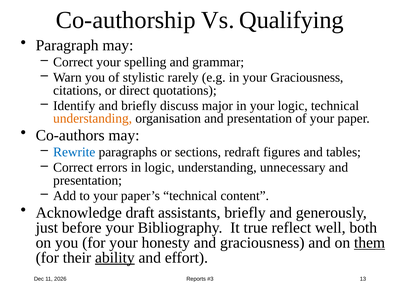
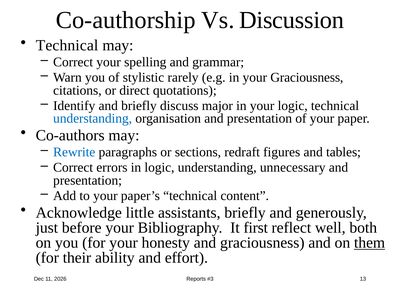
Qualifying: Qualifying -> Discussion
Paragraph at (67, 45): Paragraph -> Technical
understanding at (93, 119) colour: orange -> blue
draft: draft -> little
true: true -> first
ability underline: present -> none
